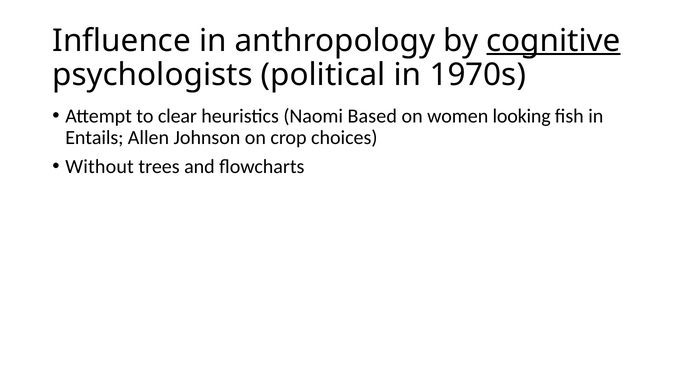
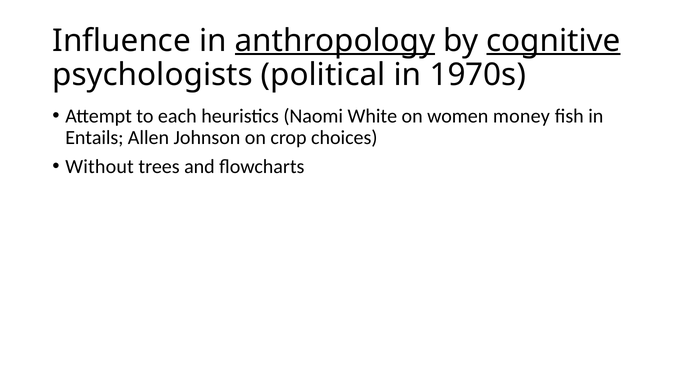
anthropology underline: none -> present
clear: clear -> each
Based: Based -> White
looking: looking -> money
